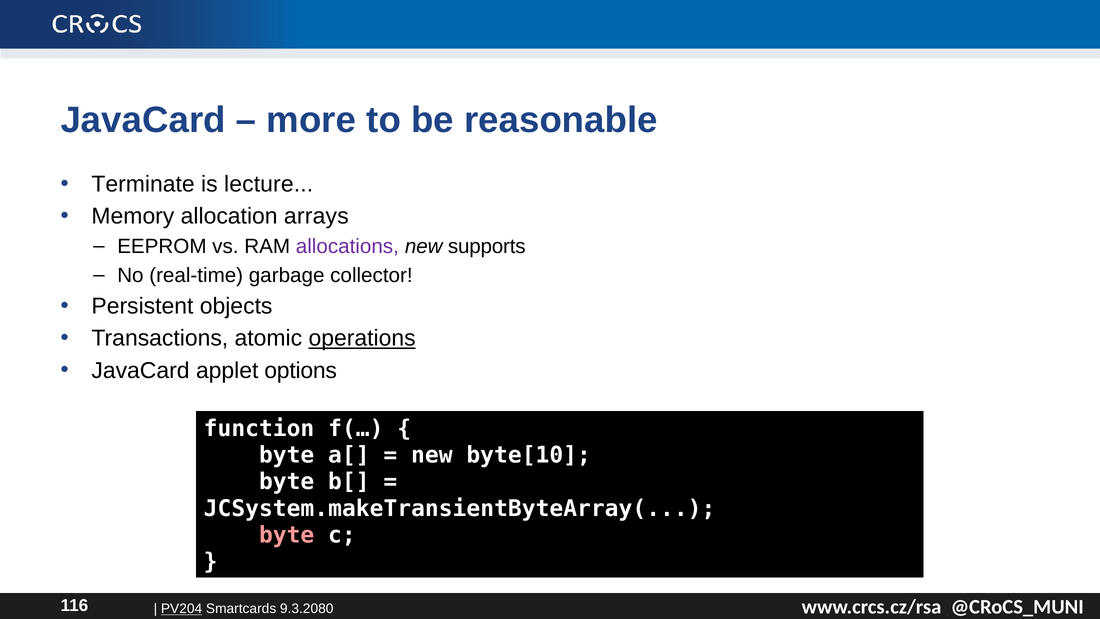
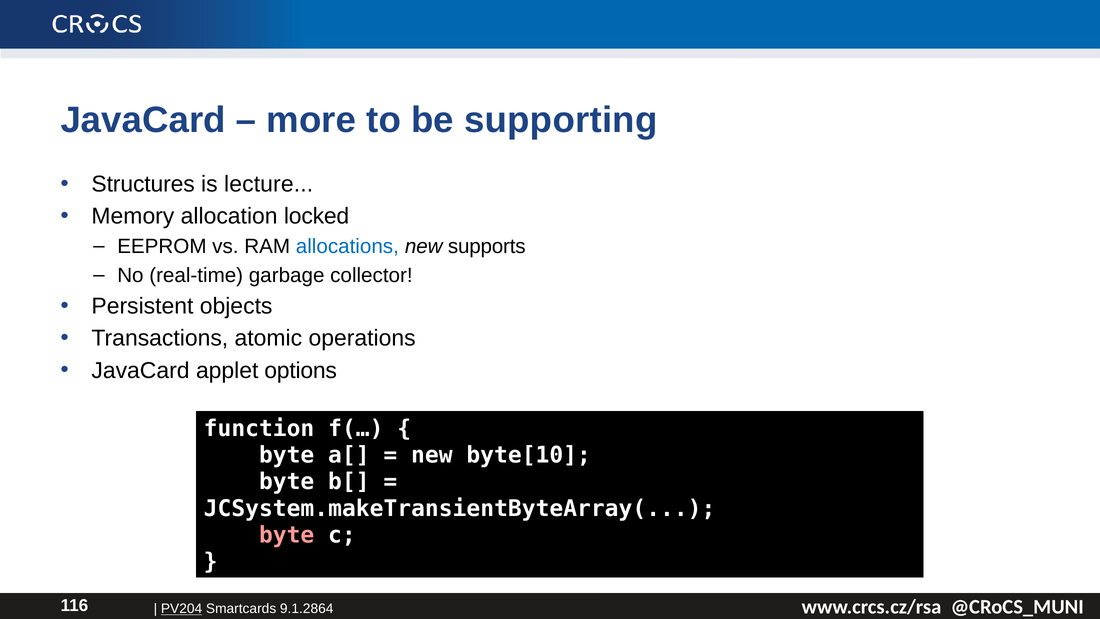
reasonable: reasonable -> supporting
Terminate: Terminate -> Structures
arrays: arrays -> locked
allocations colour: purple -> blue
operations underline: present -> none
9.3.2080: 9.3.2080 -> 9.1.2864
